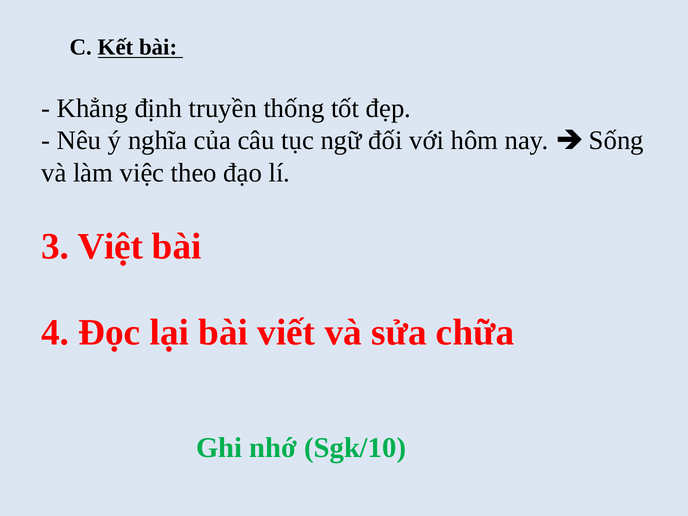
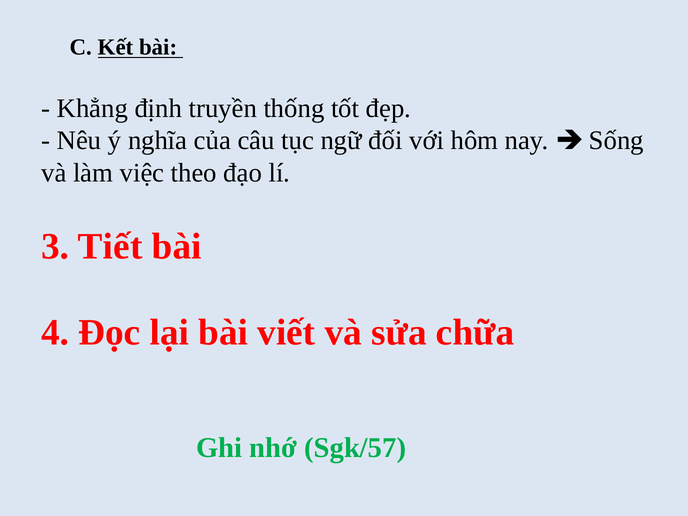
Việt: Việt -> Tiết
Sgk/10: Sgk/10 -> Sgk/57
